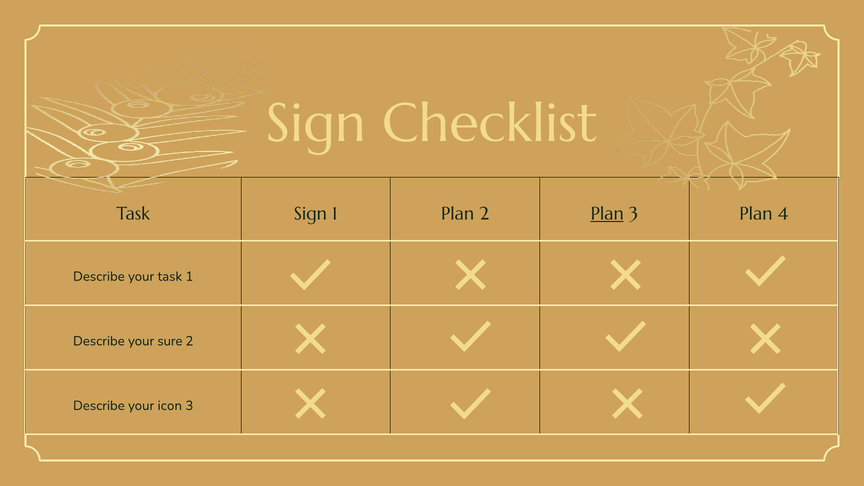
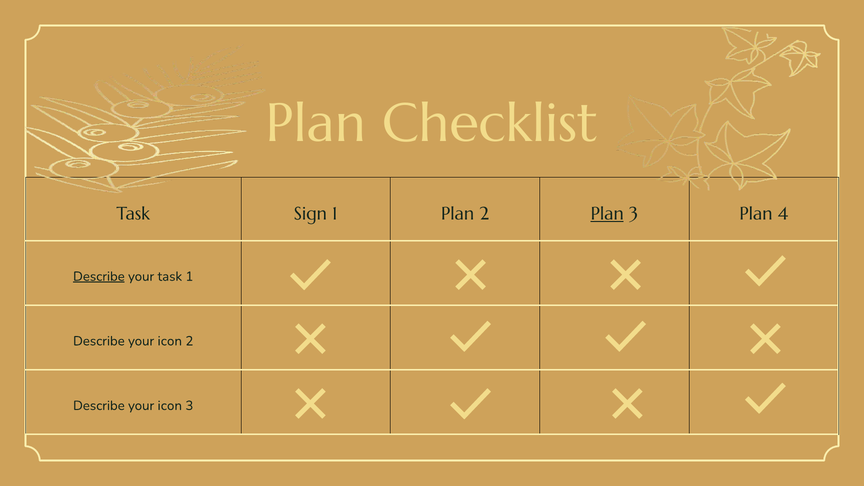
Sign at (316, 124): Sign -> Plan
Describe at (99, 276) underline: none -> present
sure at (170, 341): sure -> icon
